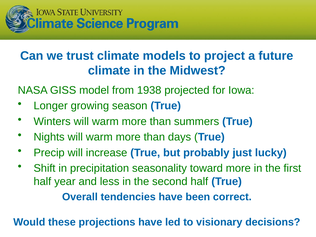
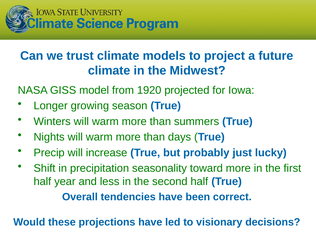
1938: 1938 -> 1920
